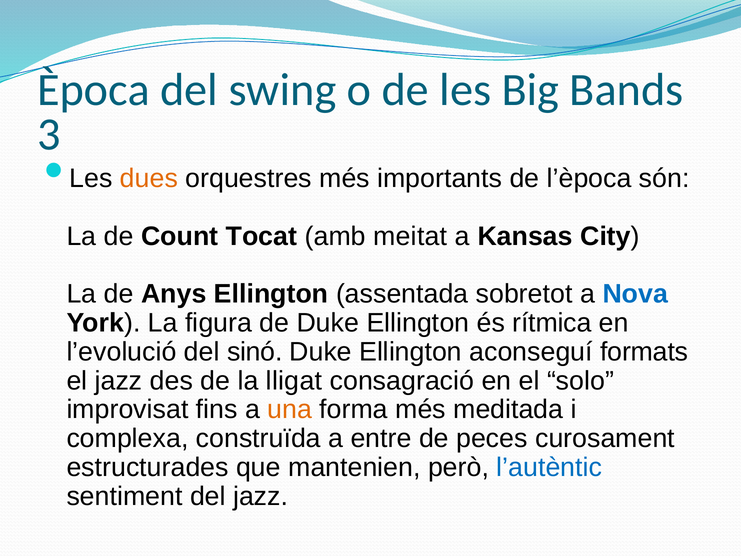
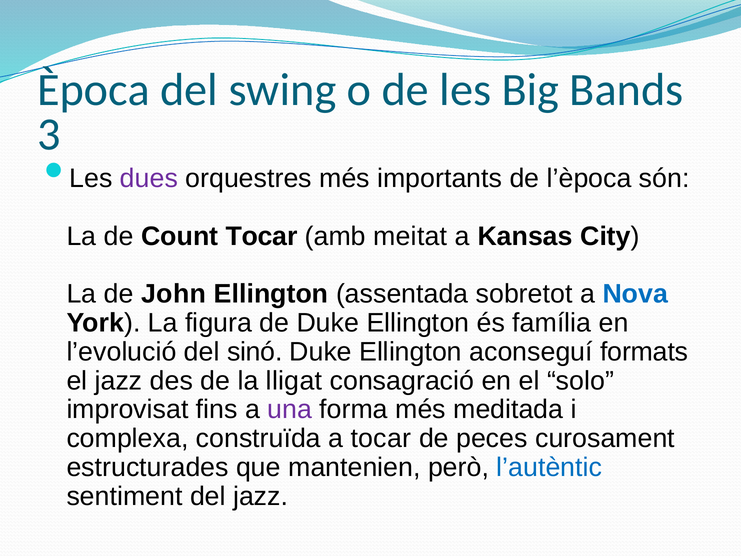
dues colour: orange -> purple
Count Tocat: Tocat -> Tocar
Anys: Anys -> John
rítmica: rítmica -> família
una colour: orange -> purple
a entre: entre -> tocar
